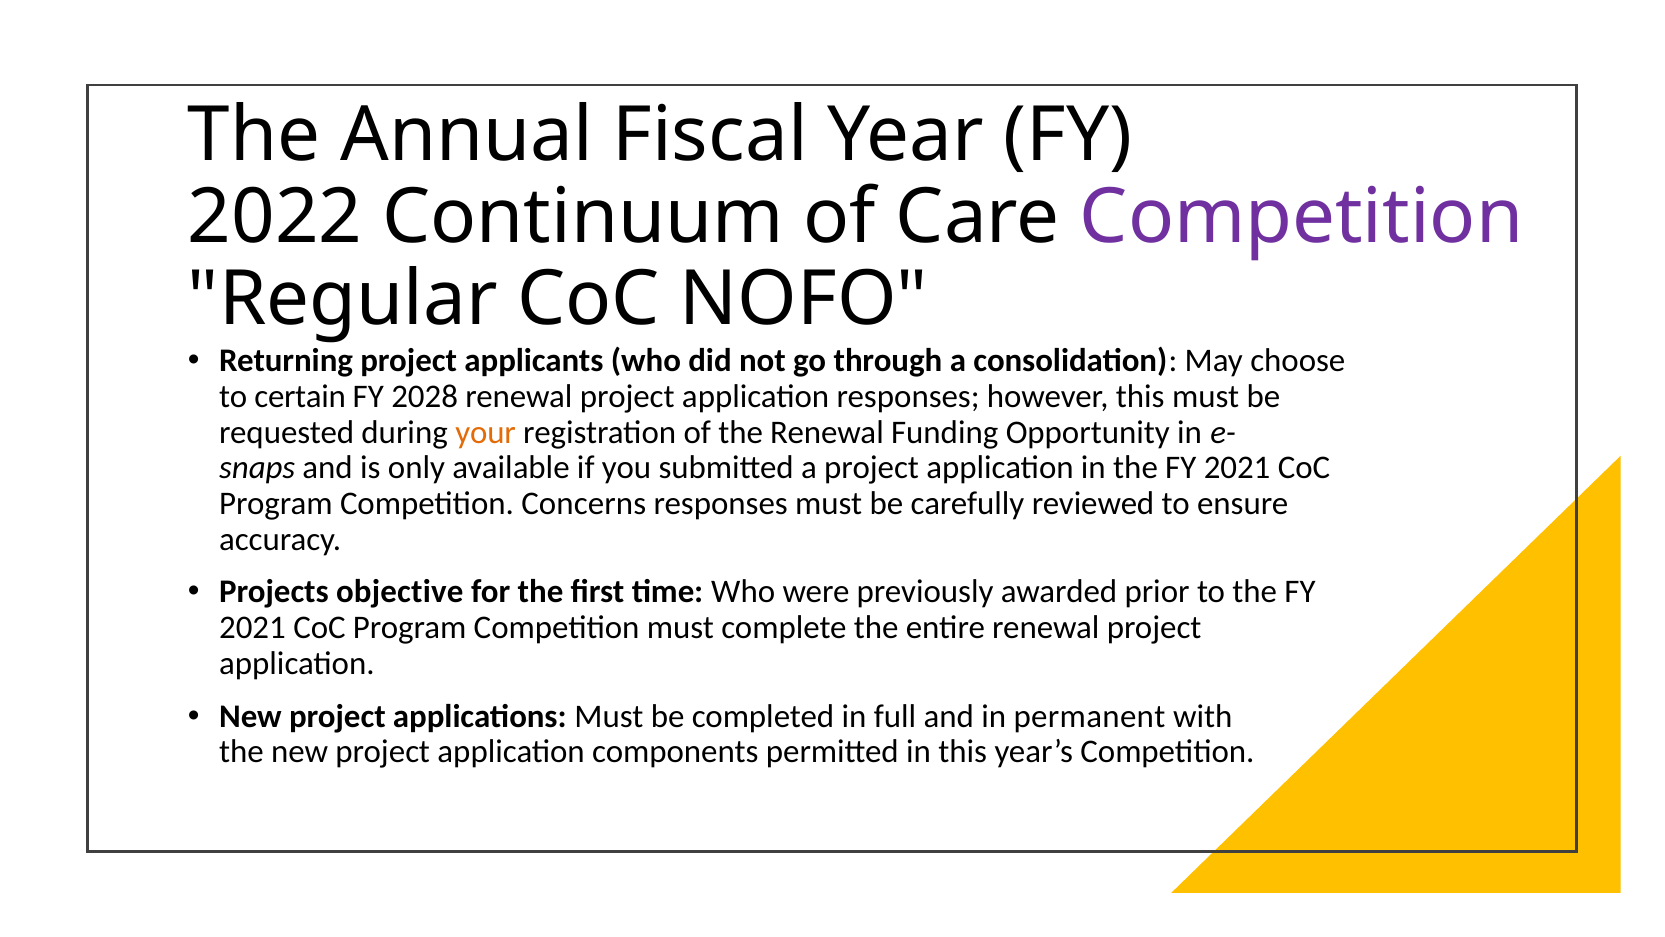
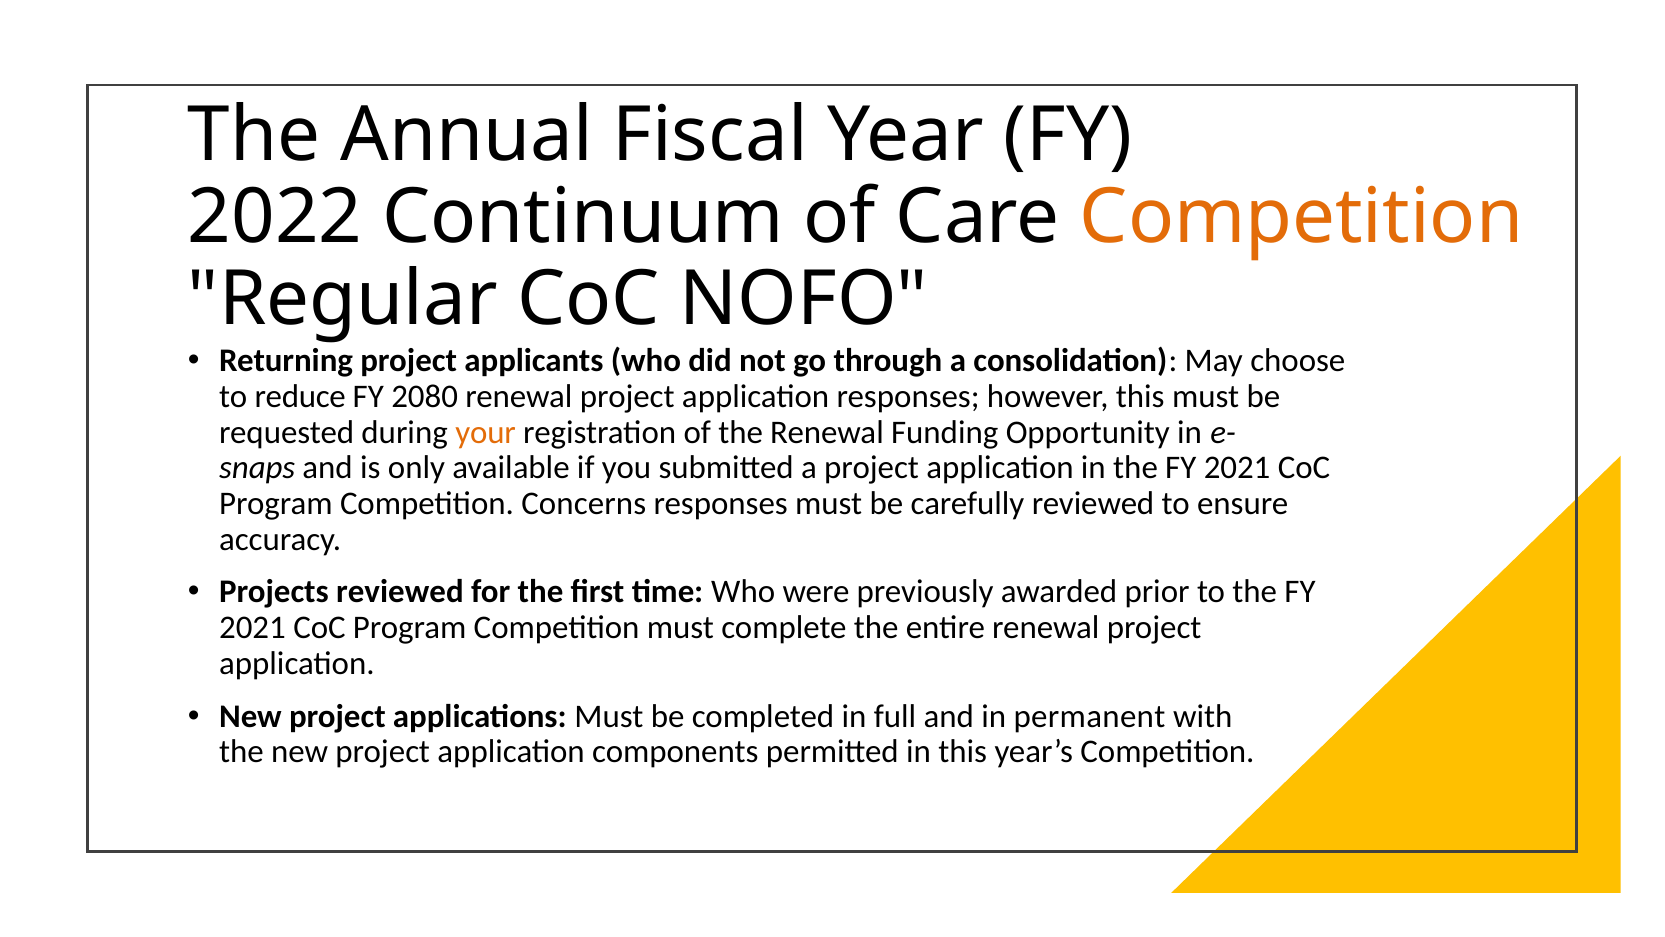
Competition at (1302, 217) colour: purple -> orange
certain: certain -> reduce
2028: 2028 -> 2080
Projects objective: objective -> reviewed
